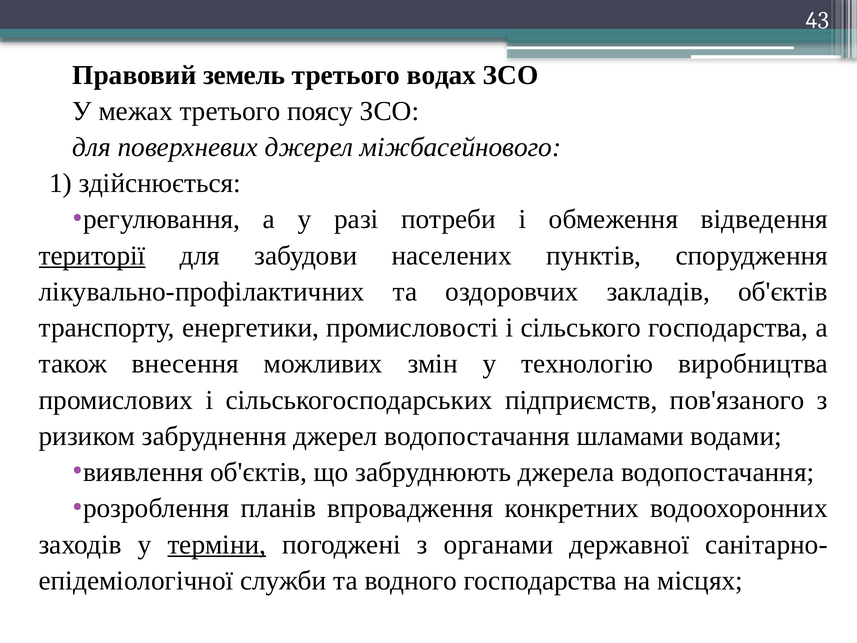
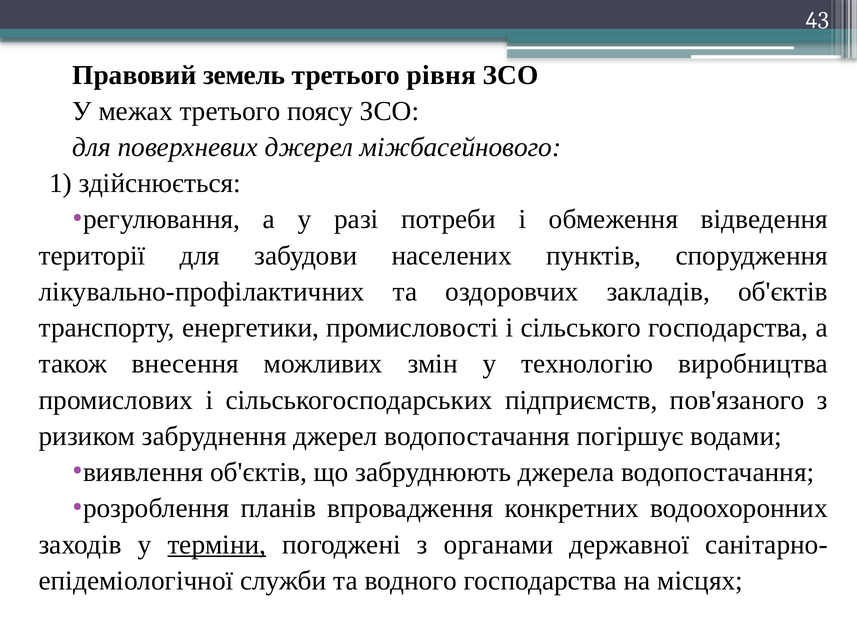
водах: водах -> рівня
території underline: present -> none
шламами: шламами -> погіршує
